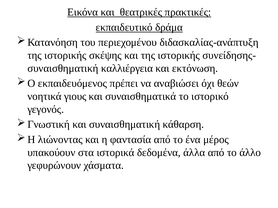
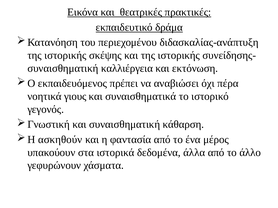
θεών: θεών -> πέρα
λιώνοντας: λιώνοντας -> ασκηθούν
